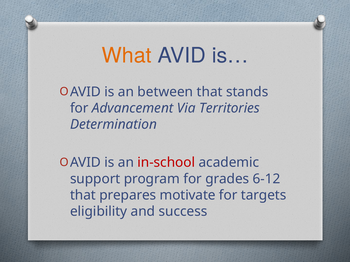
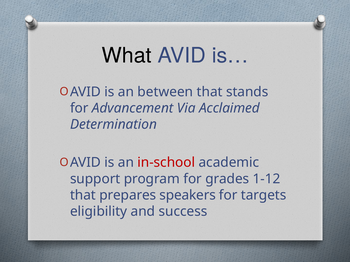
What colour: orange -> black
Territories: Territories -> Acclaimed
6-12: 6-12 -> 1-12
motivate: motivate -> speakers
